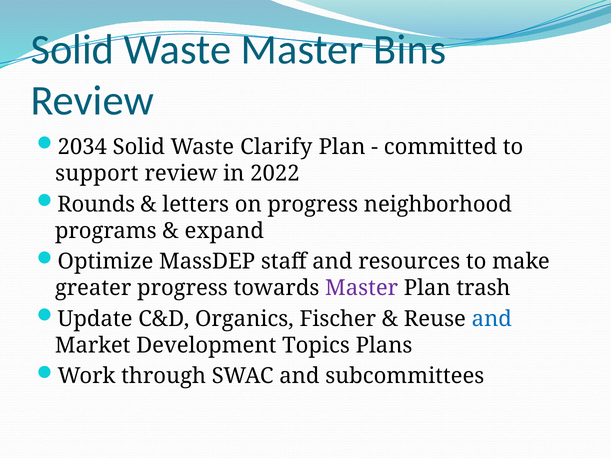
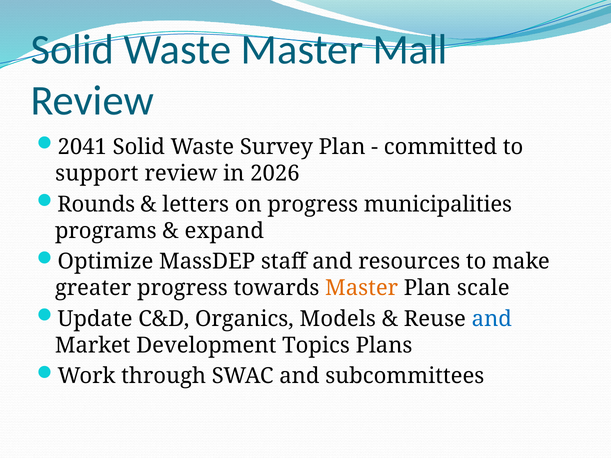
Bins: Bins -> Mall
2034: 2034 -> 2041
Clarify: Clarify -> Survey
2022: 2022 -> 2026
neighborhood: neighborhood -> municipalities
Master at (362, 288) colour: purple -> orange
trash: trash -> scale
Fischer: Fischer -> Models
